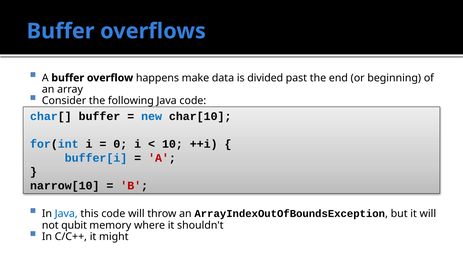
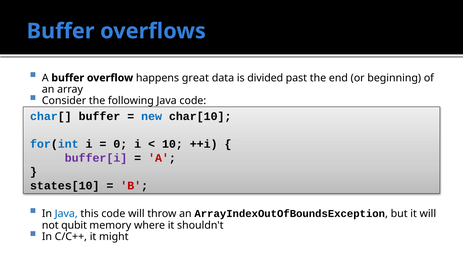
make: make -> great
buffer[i colour: blue -> purple
narrow[10: narrow[10 -> states[10
